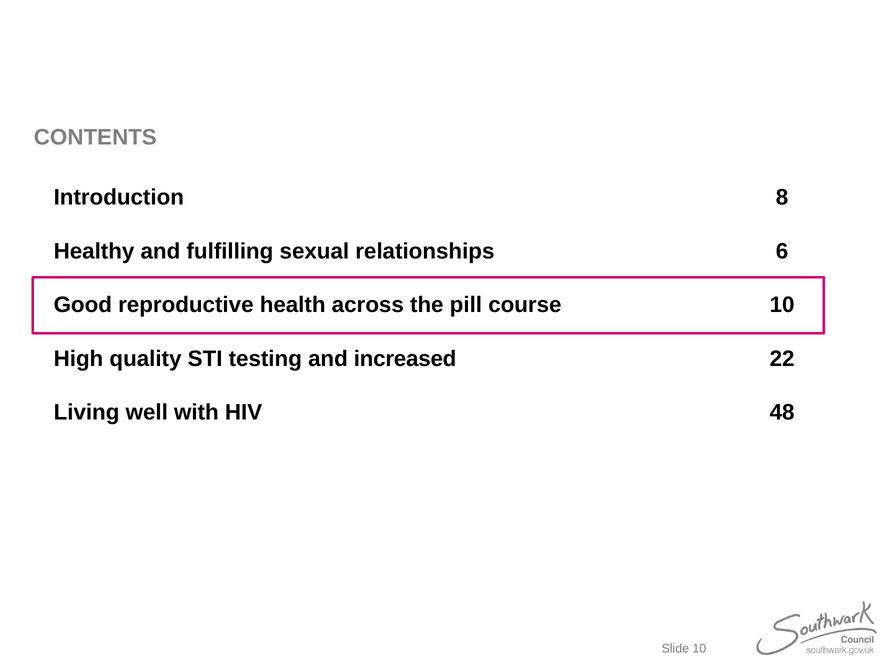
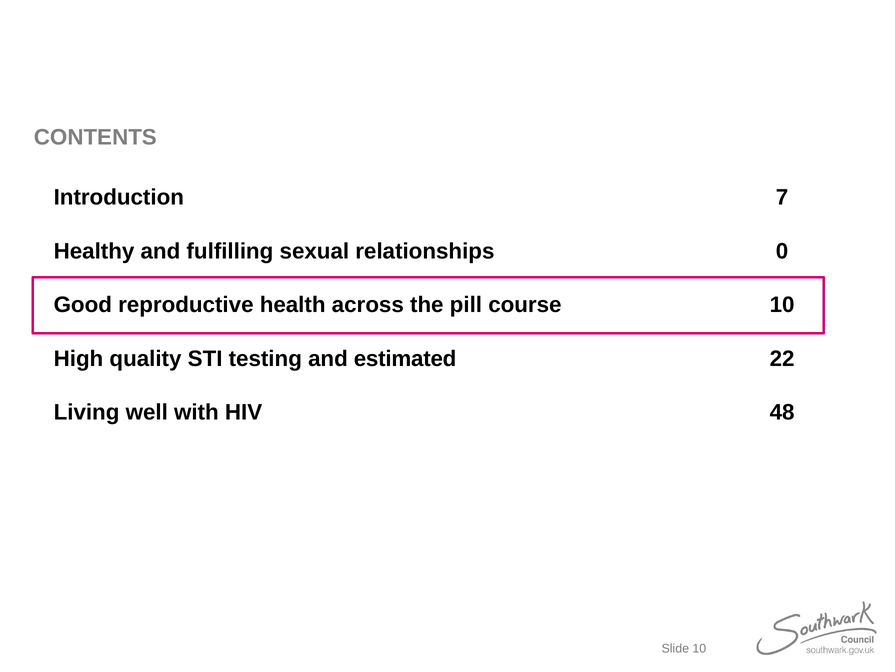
8: 8 -> 7
6: 6 -> 0
increased: increased -> estimated
